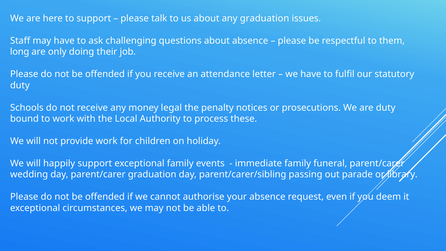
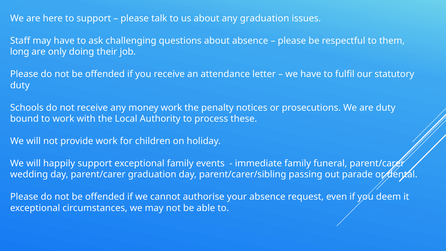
money legal: legal -> work
library: library -> dental
